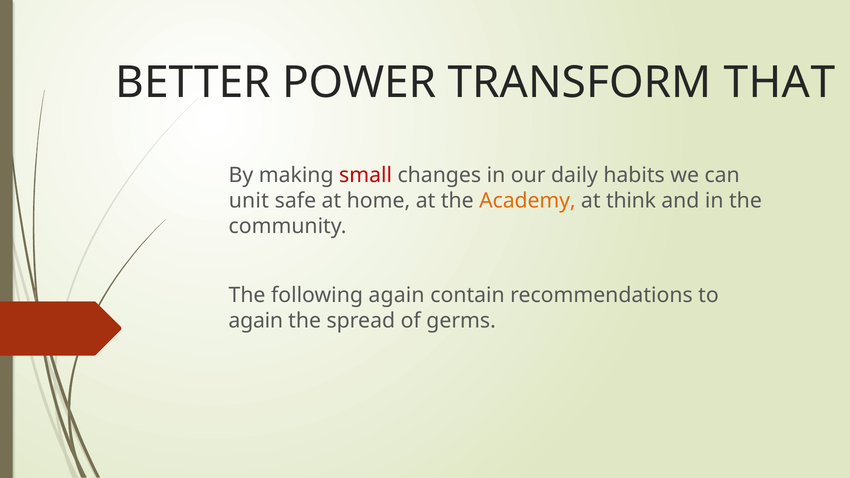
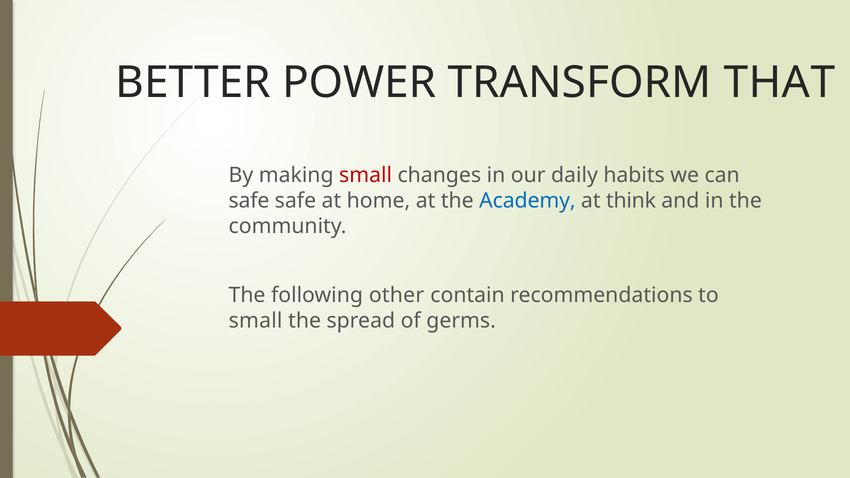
unit at (249, 201): unit -> safe
Academy colour: orange -> blue
following again: again -> other
again at (256, 321): again -> small
